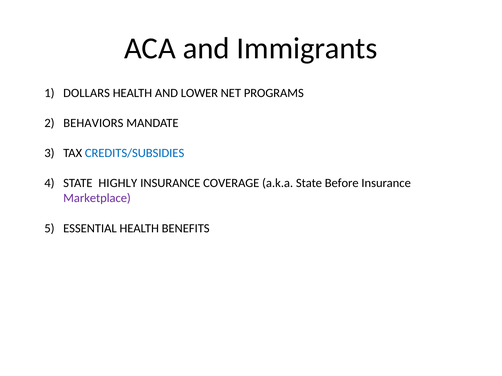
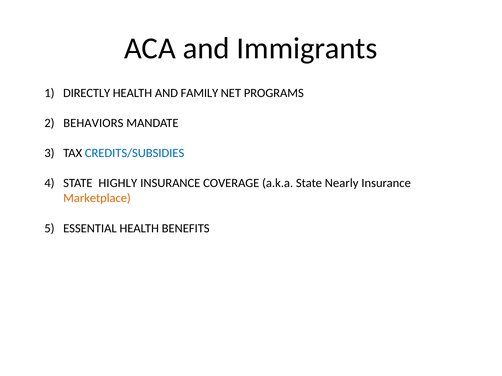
DOLLARS: DOLLARS -> DIRECTLY
LOWER: LOWER -> FAMILY
Before: Before -> Nearly
Marketplace colour: purple -> orange
